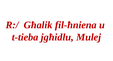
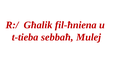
jgħidlu: jgħidlu -> sebbaħ
